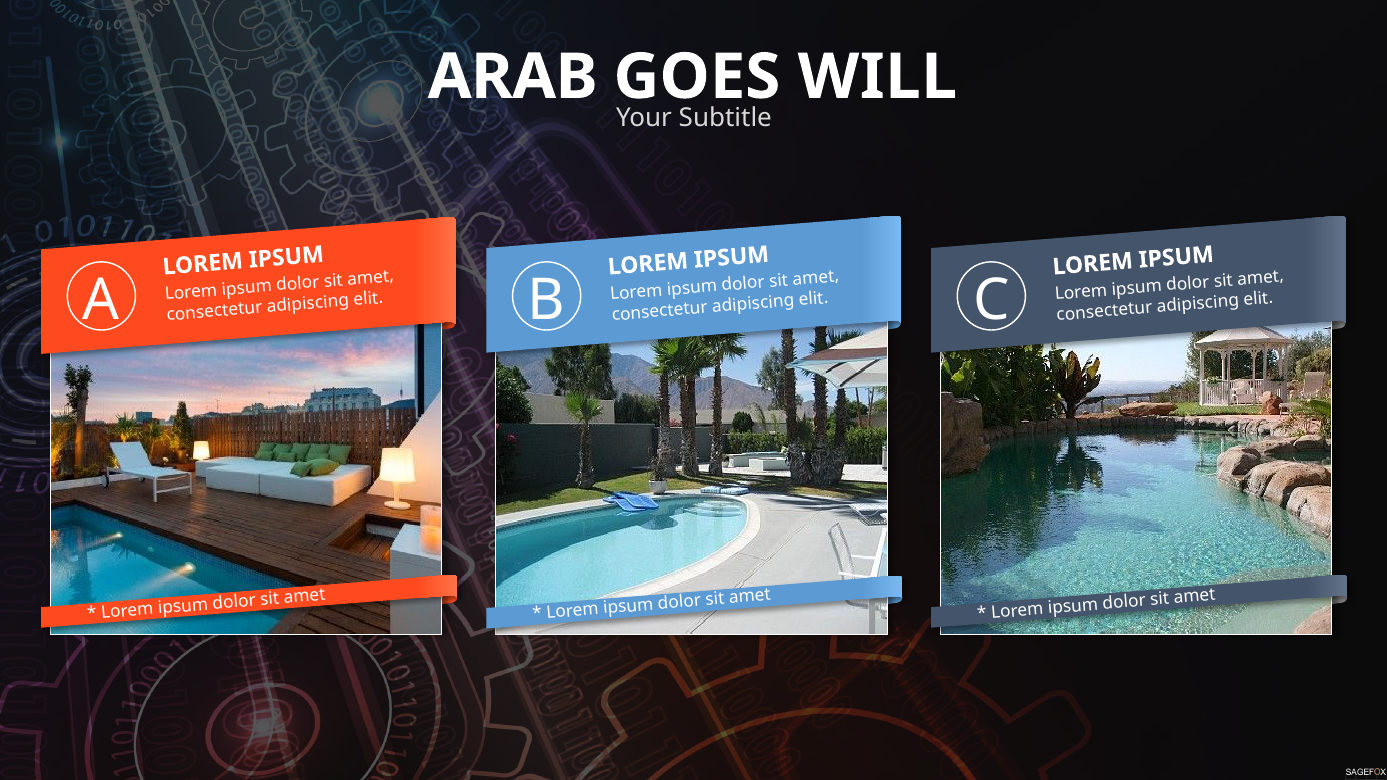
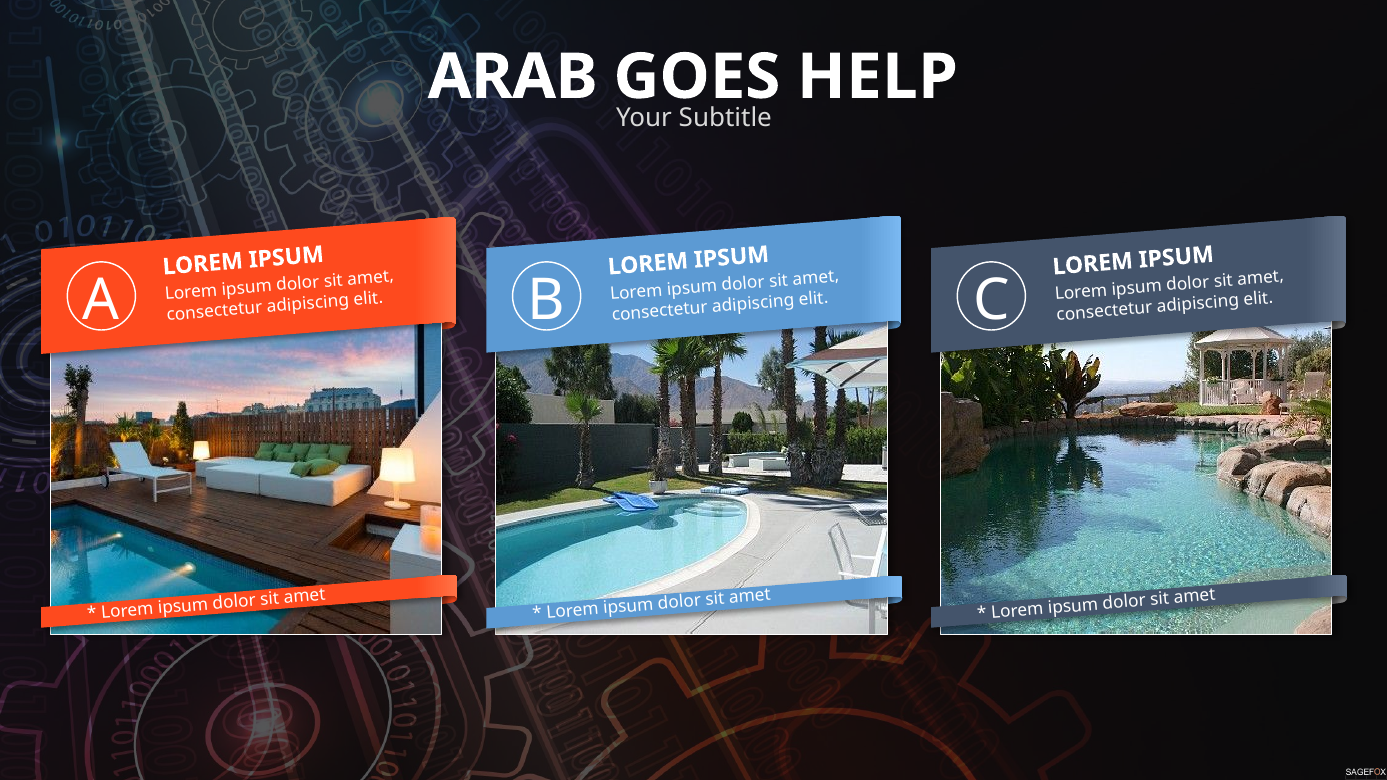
WILL: WILL -> HELP
